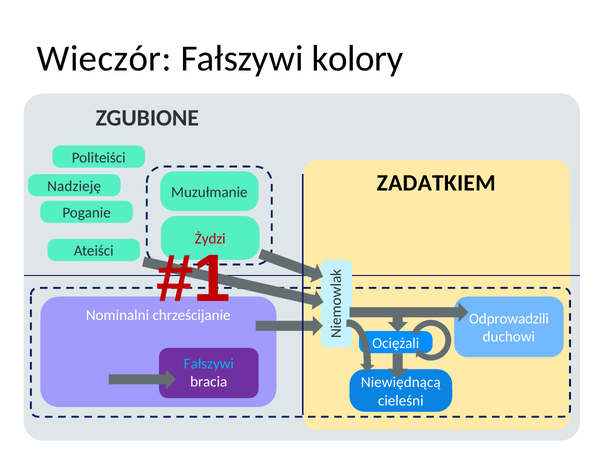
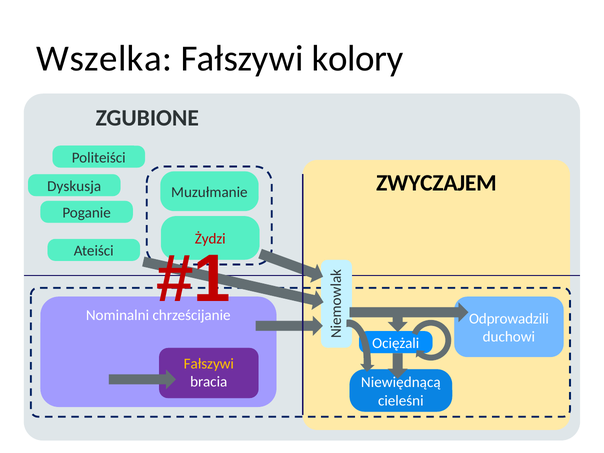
Wieczór: Wieczór -> Wszelka
ZADATKIEM: ZADATKIEM -> ZWYCZAJEM
Nadzieję: Nadzieję -> Dyskusja
Fałszywi at (209, 364) colour: light blue -> yellow
